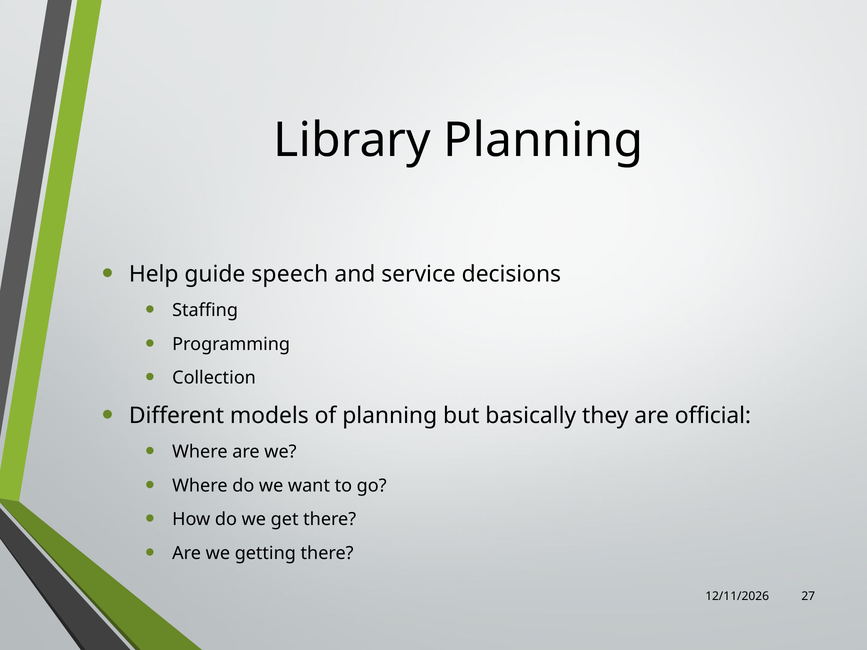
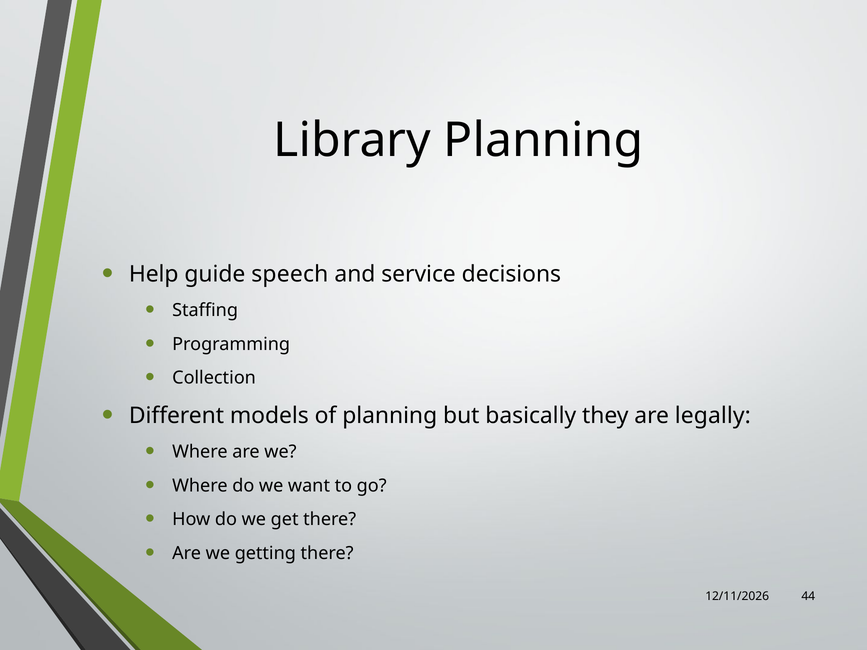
official: official -> legally
27: 27 -> 44
